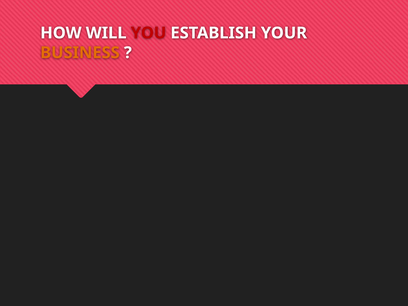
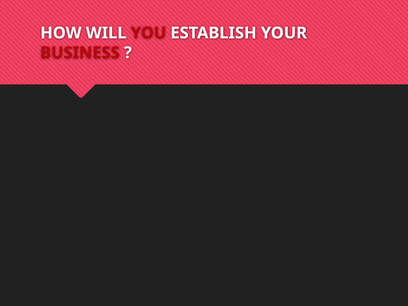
BUSINESS colour: orange -> red
